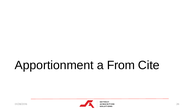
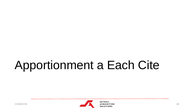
From: From -> Each
